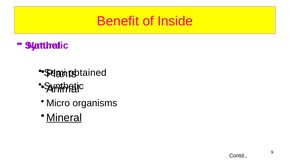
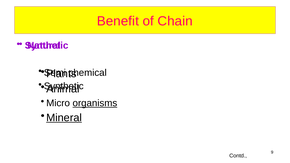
Inside: Inside -> Chain
obtained: obtained -> chemical
organisms underline: none -> present
